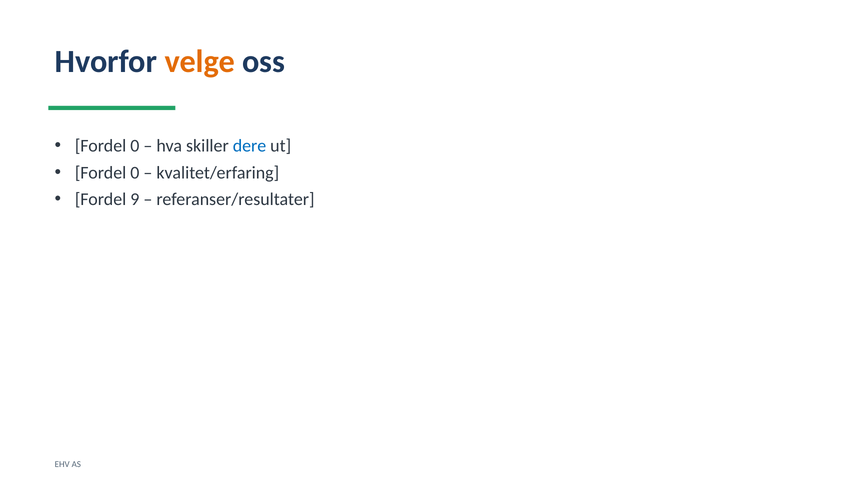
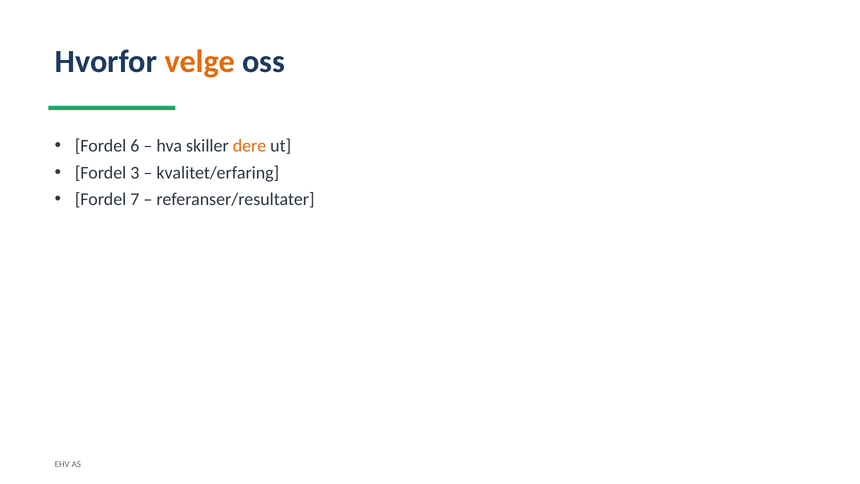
0 at (135, 146): 0 -> 6
dere colour: blue -> orange
0 at (135, 173): 0 -> 3
9: 9 -> 7
